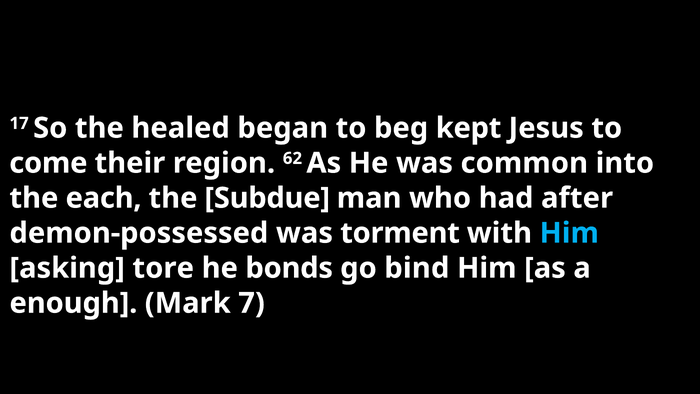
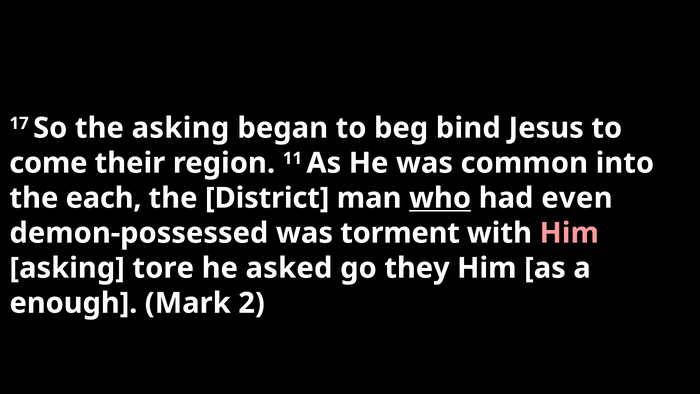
the healed: healed -> asking
kept: kept -> bind
62: 62 -> 11
Subdue: Subdue -> District
who underline: none -> present
after: after -> even
Him at (569, 233) colour: light blue -> pink
bonds: bonds -> asked
bind: bind -> they
7: 7 -> 2
